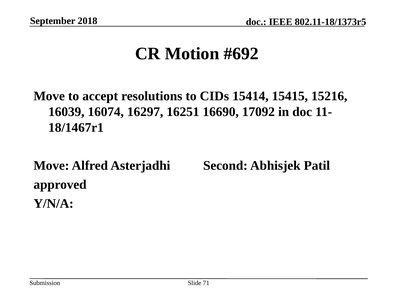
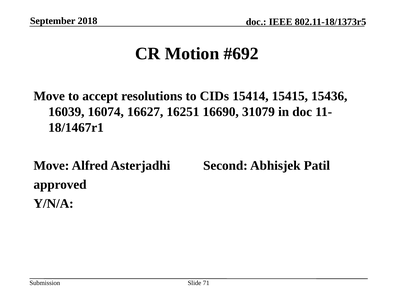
15216: 15216 -> 15436
16297: 16297 -> 16627
17092: 17092 -> 31079
